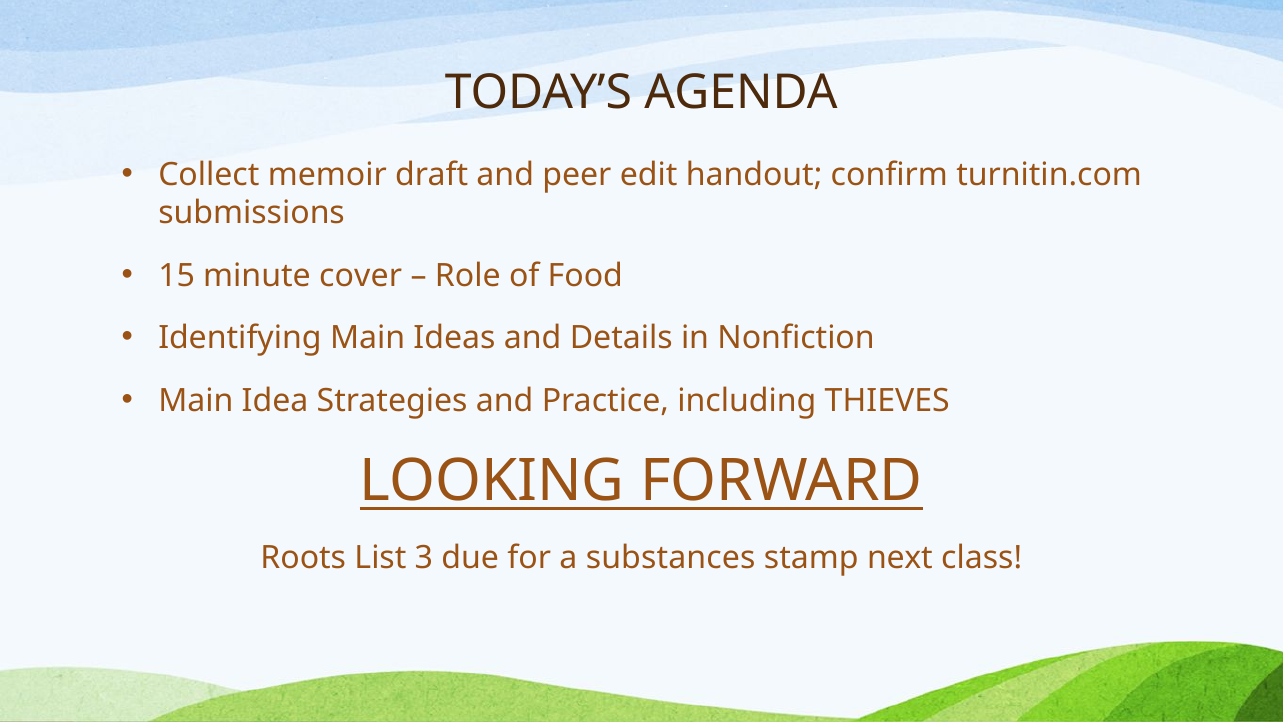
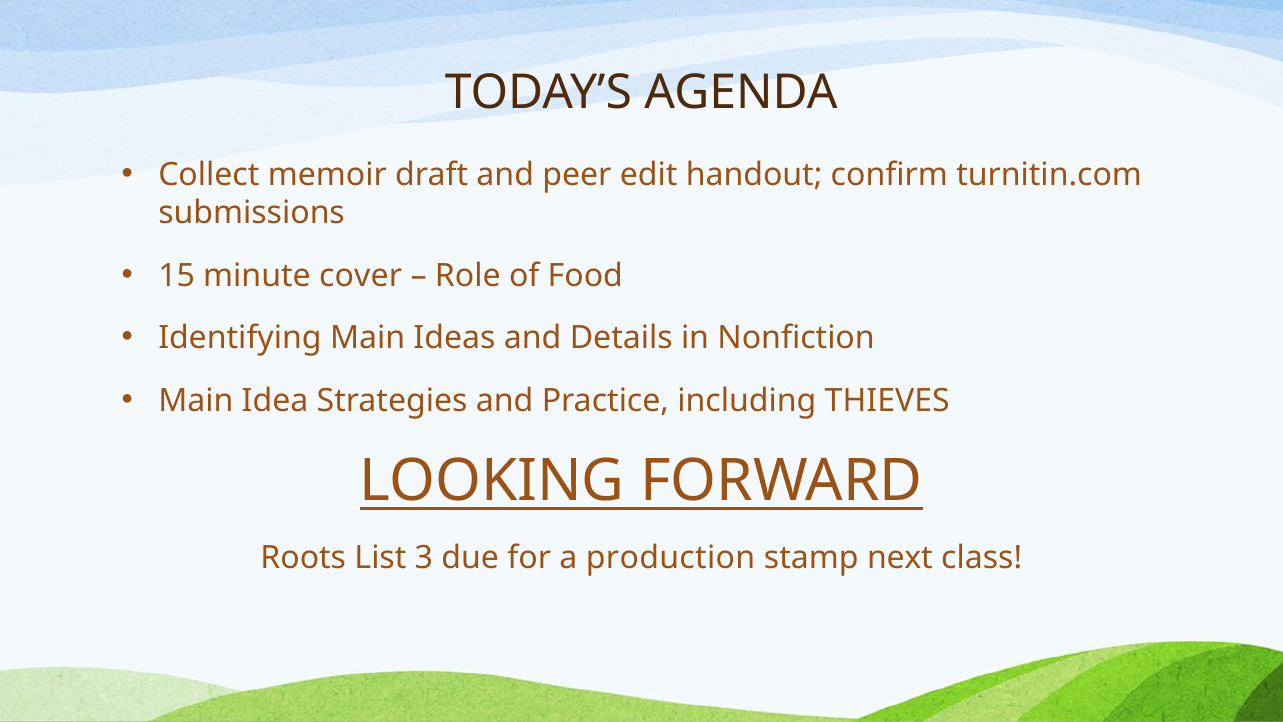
substances: substances -> production
